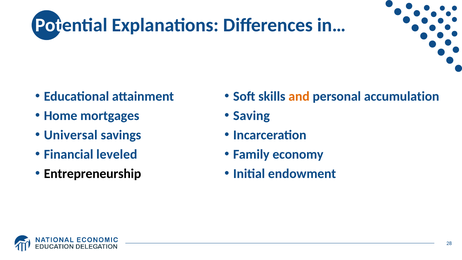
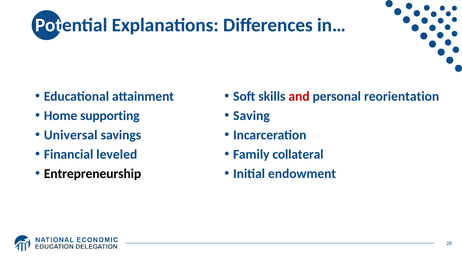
and colour: orange -> red
accumulation: accumulation -> reorientation
mortgages: mortgages -> supporting
economy: economy -> collateral
